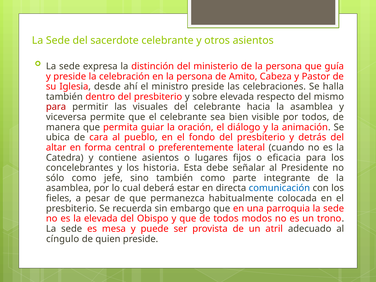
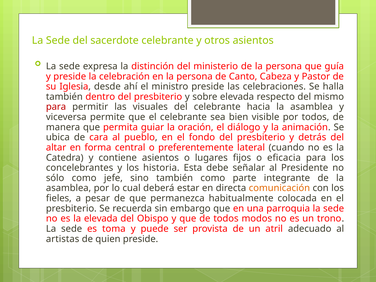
Amito: Amito -> Canto
comunicación colour: blue -> orange
mesa: mesa -> toma
cíngulo: cíngulo -> artistas
